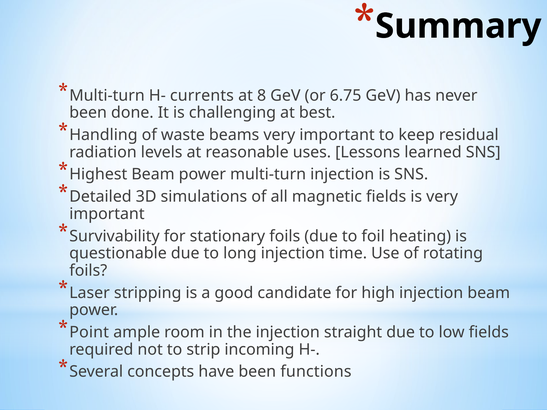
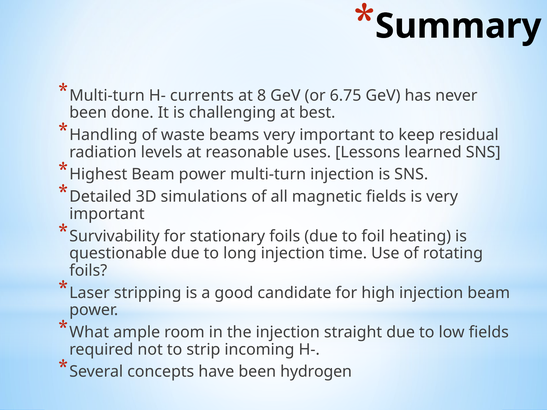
Point: Point -> What
functions: functions -> hydrogen
